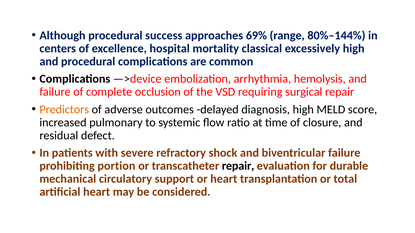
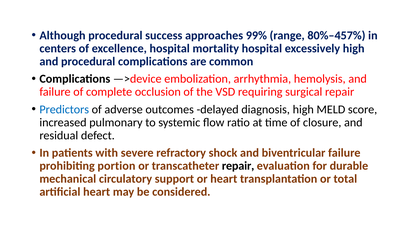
69%: 69% -> 99%
80%–144%: 80%–144% -> 80%–457%
mortality classical: classical -> hospital
Predictors colour: orange -> blue
